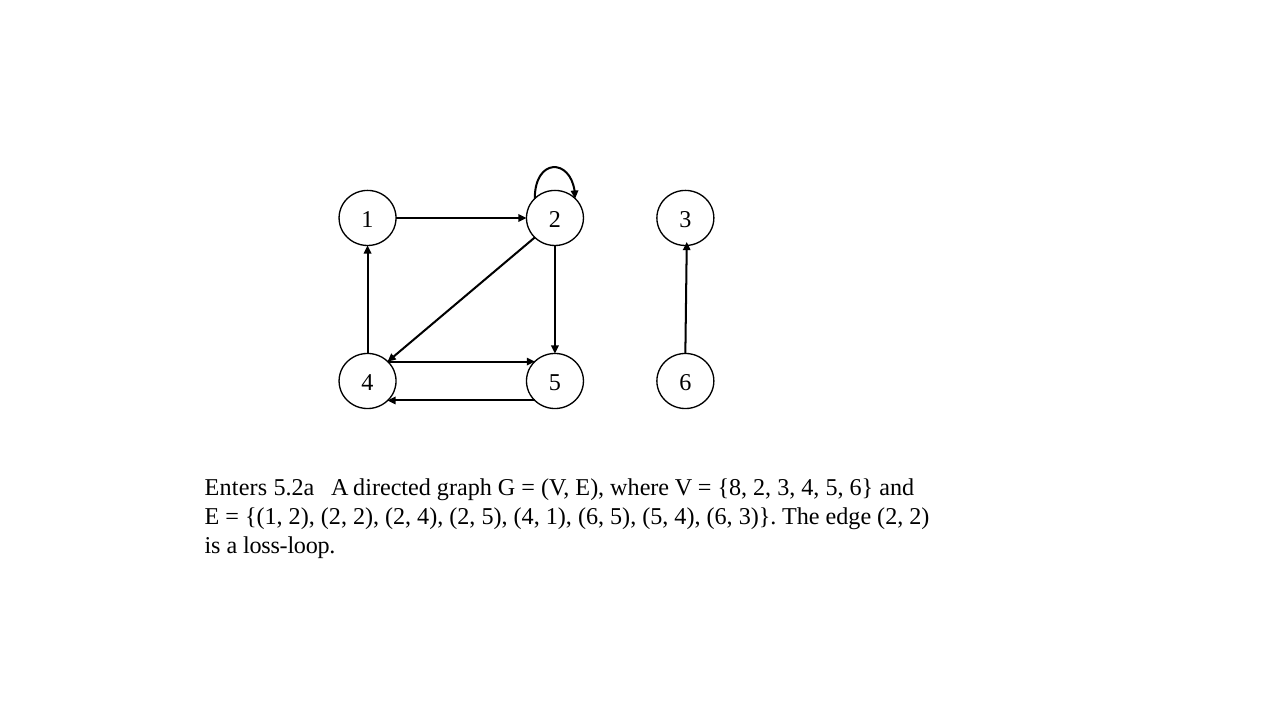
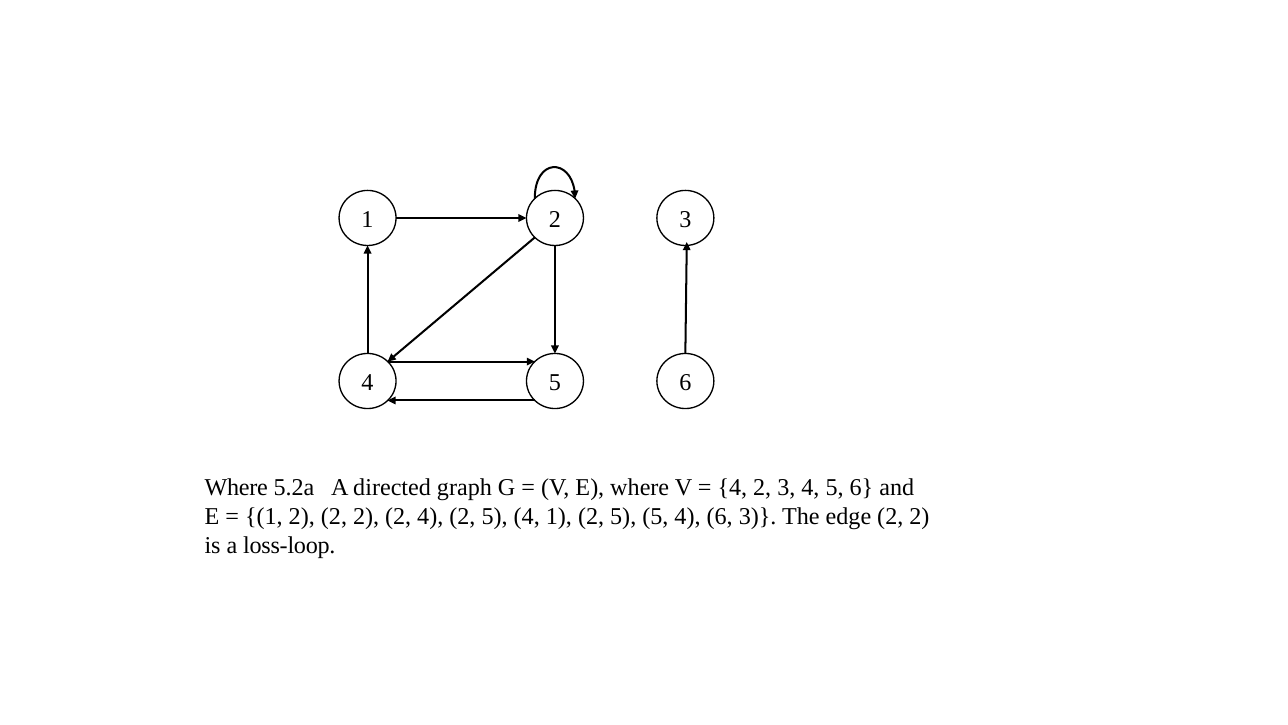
Enters at (236, 487): Enters -> Where
8 at (732, 487): 8 -> 4
4 1 6: 6 -> 2
